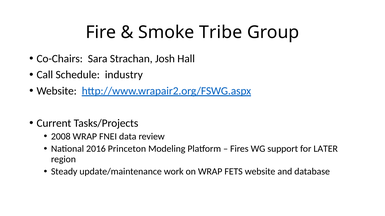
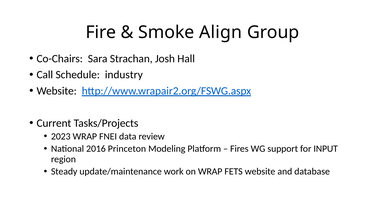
Tribe: Tribe -> Align
2008: 2008 -> 2023
LATER: LATER -> INPUT
